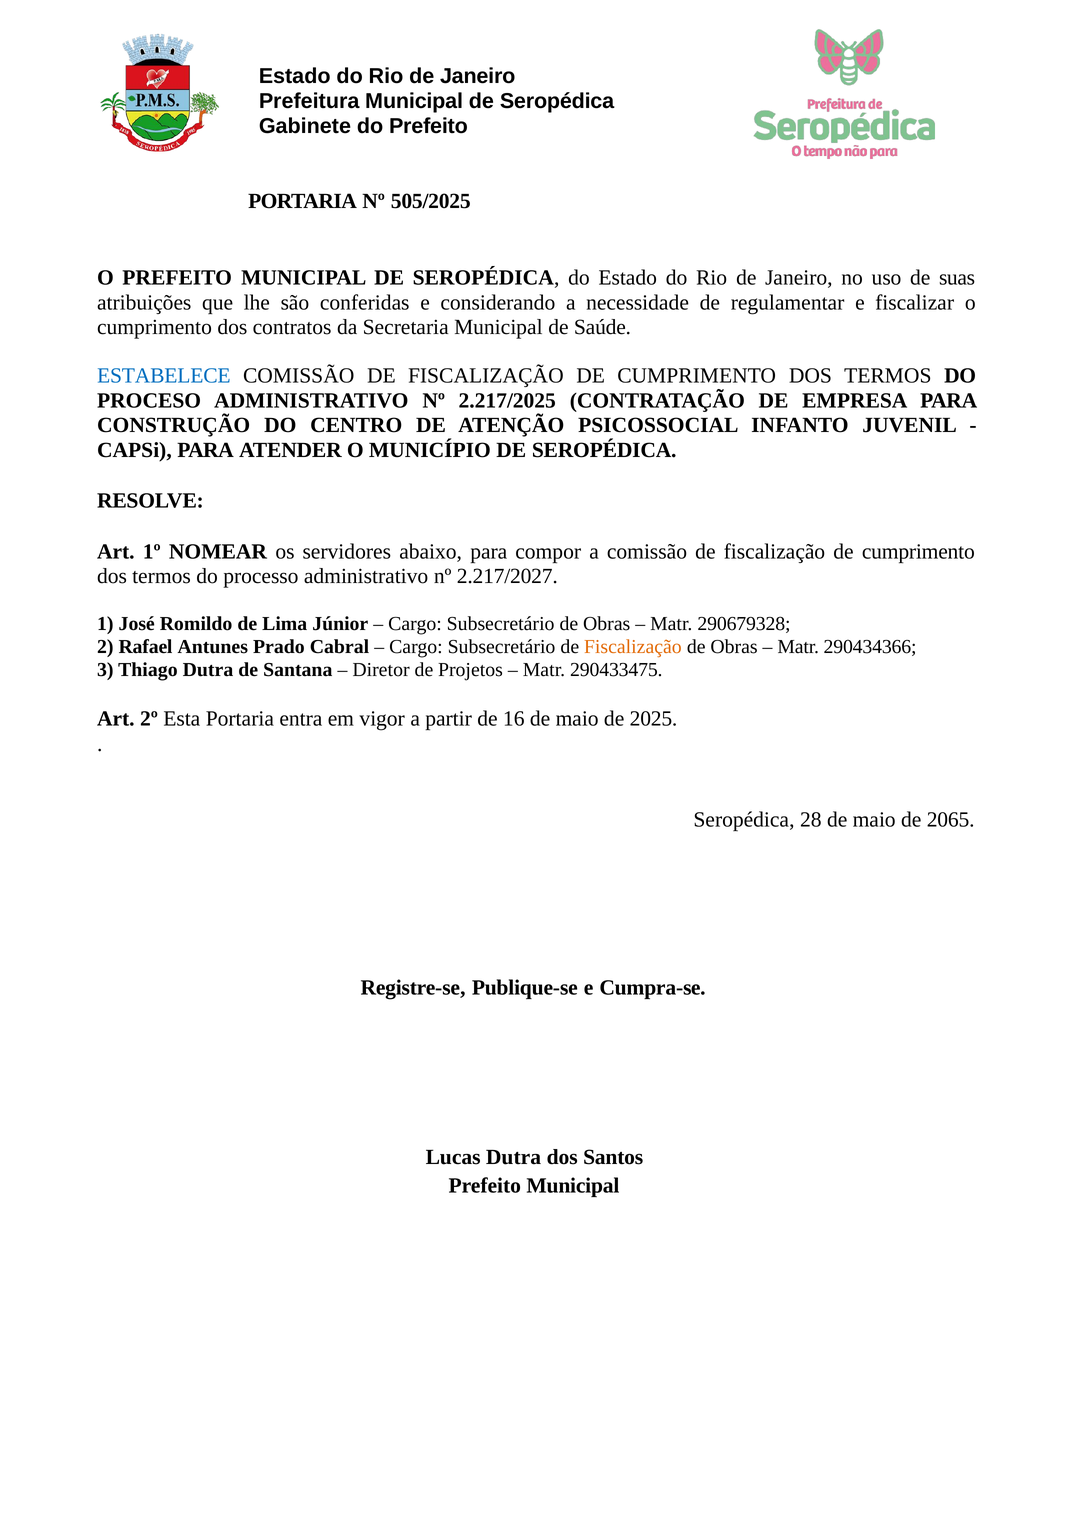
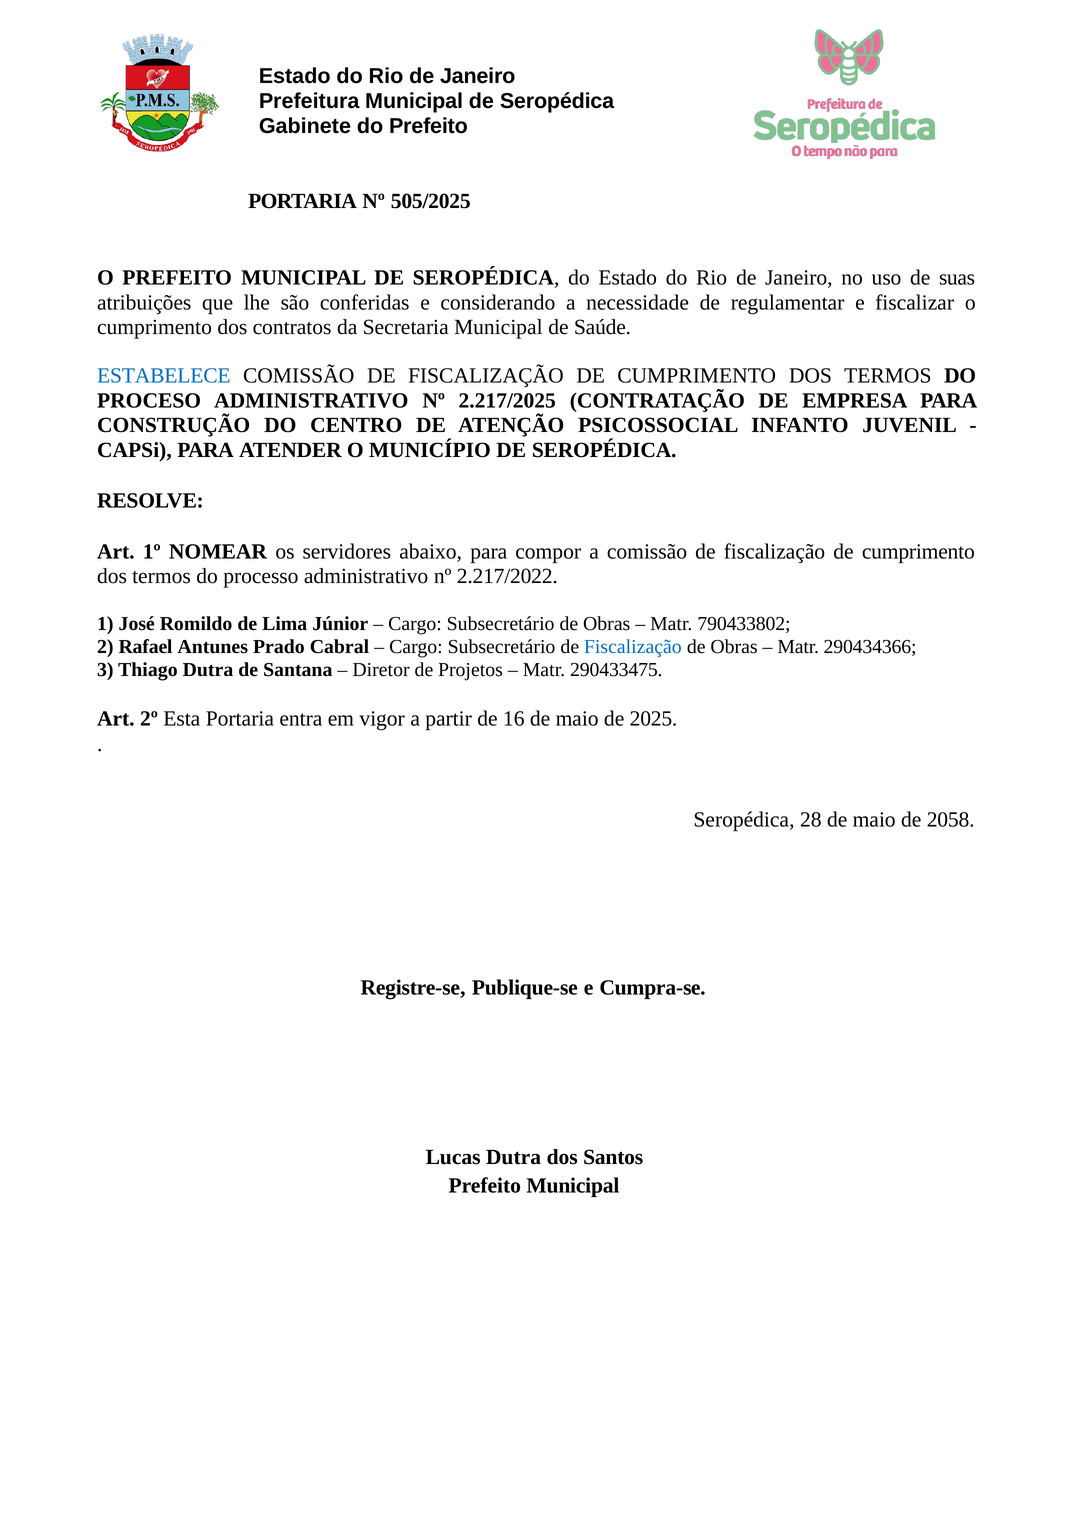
2.217/2027: 2.217/2027 -> 2.217/2022
290679328: 290679328 -> 790433802
Fiscalização at (633, 647) colour: orange -> blue
2065: 2065 -> 2058
